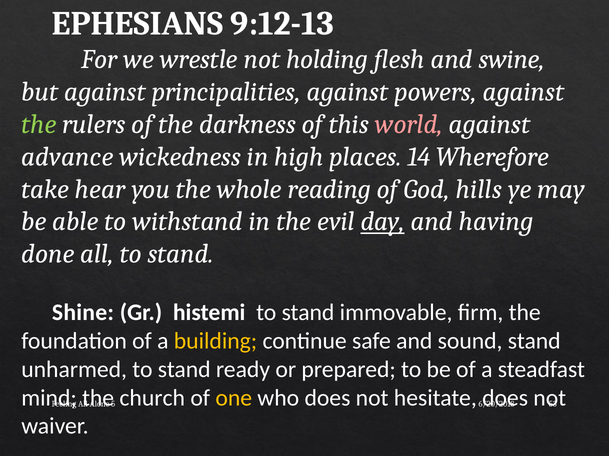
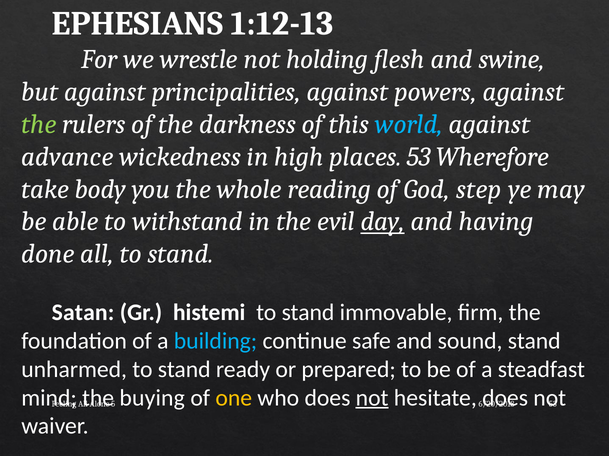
9:12-13: 9:12-13 -> 1:12-13
world colour: pink -> light blue
places 14: 14 -> 53
hear: hear -> body
hills: hills -> step
Shine: Shine -> Satan
building colour: yellow -> light blue
church: church -> buying
not at (372, 398) underline: none -> present
